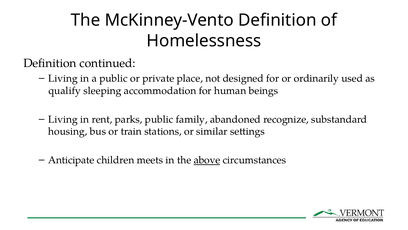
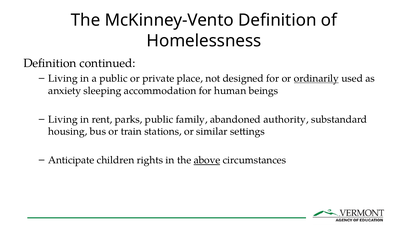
ordinarily underline: none -> present
qualify: qualify -> anxiety
recognize: recognize -> authority
meets: meets -> rights
